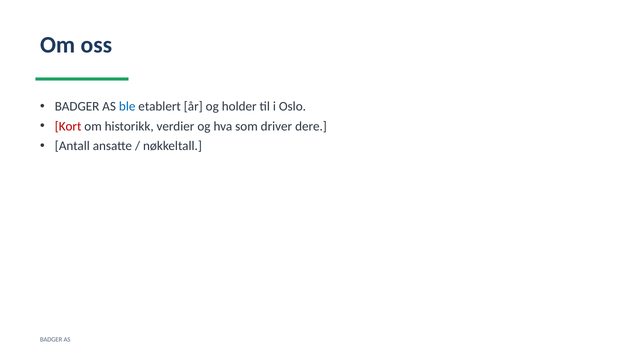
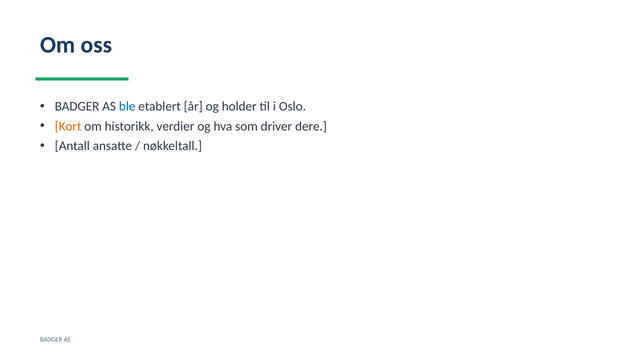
Kort colour: red -> orange
